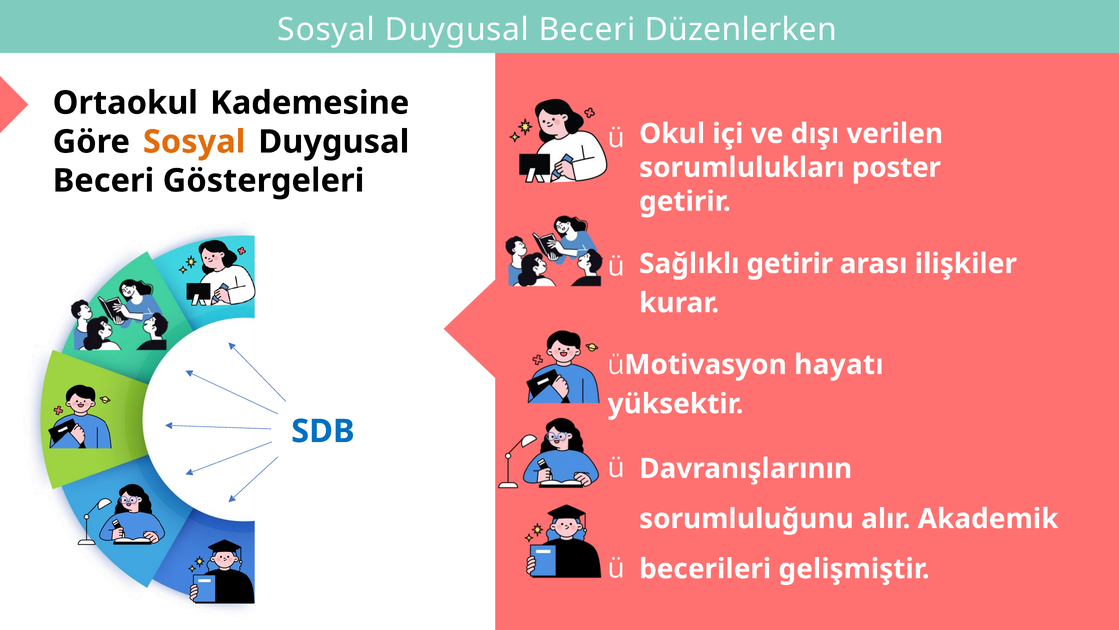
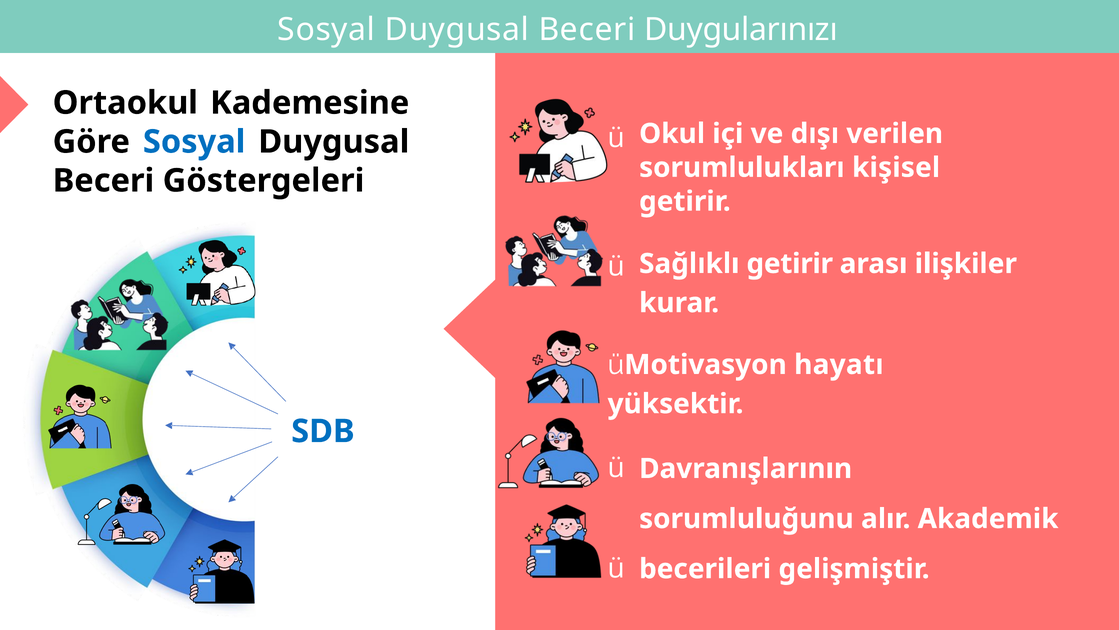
Düzenlerken: Düzenlerken -> Duygularınızı
Sosyal at (194, 142) colour: orange -> blue
poster: poster -> kişisel
